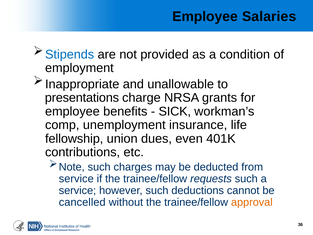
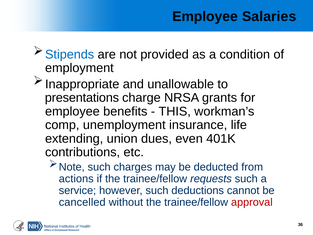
SICK: SICK -> THIS
fellowship: fellowship -> extending
service at (76, 179): service -> actions
approval colour: orange -> red
